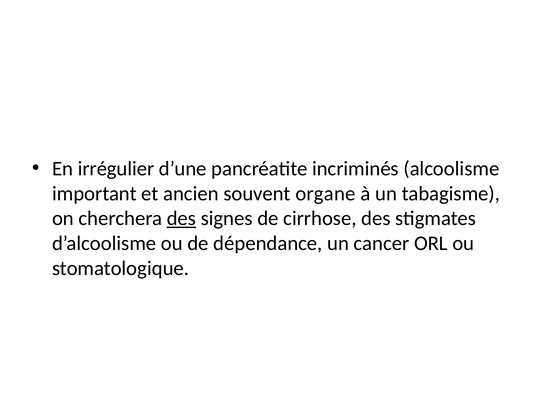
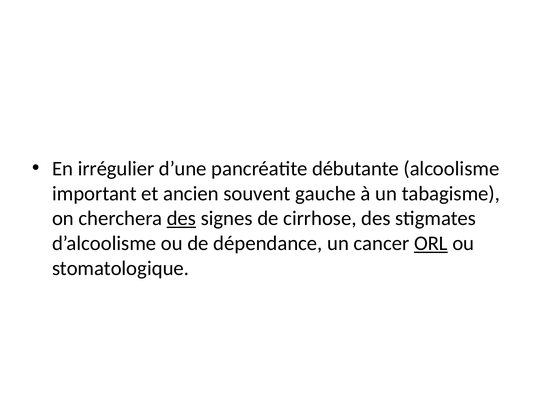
incriminés: incriminés -> débutante
organe: organe -> gauche
ORL underline: none -> present
